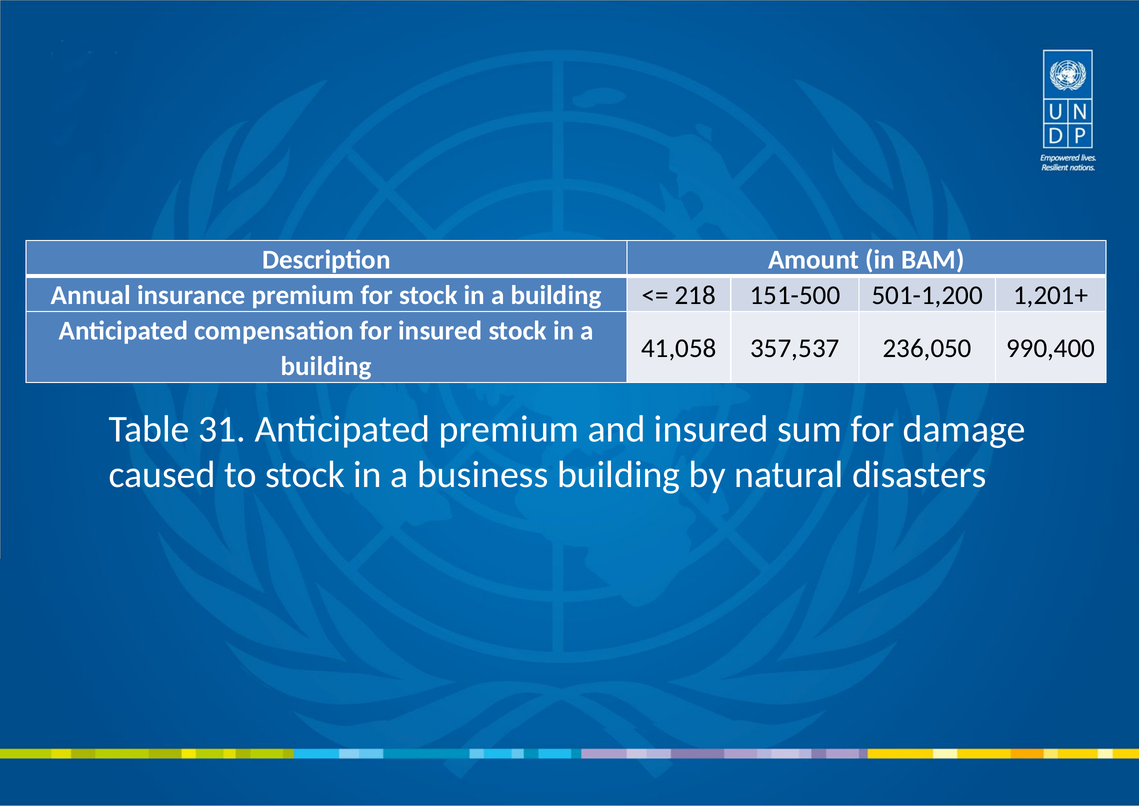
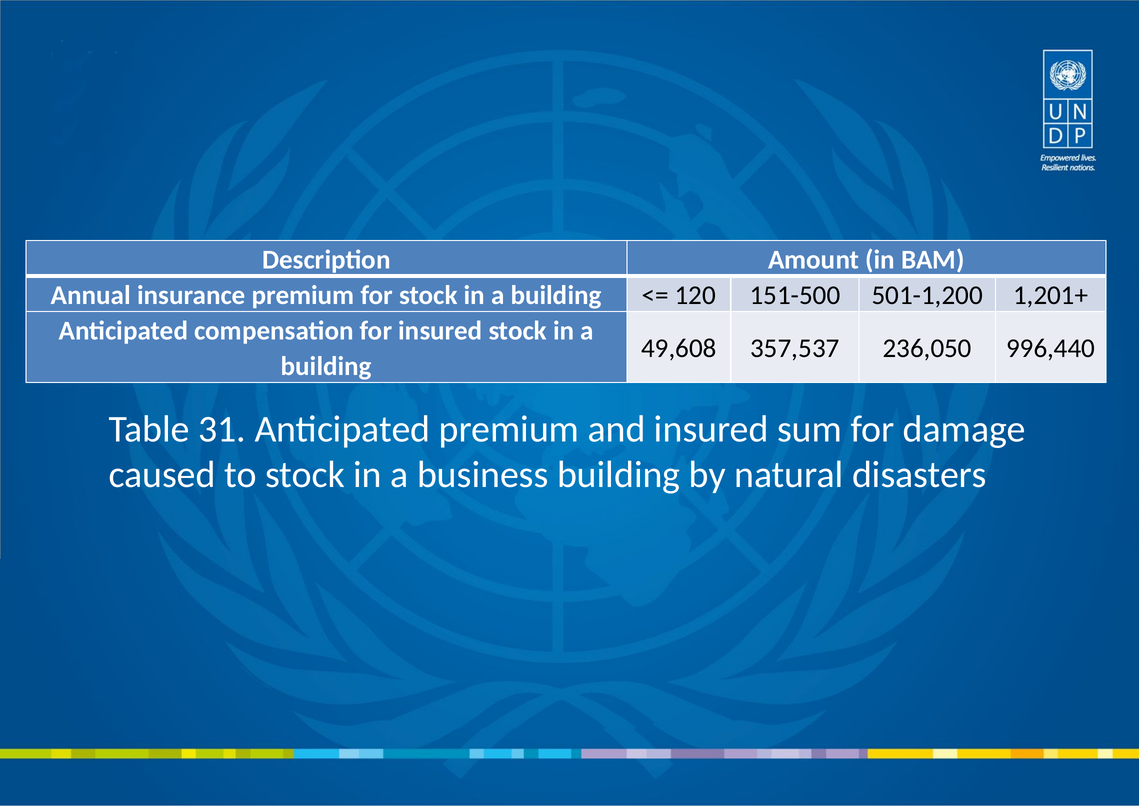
218: 218 -> 120
41,058: 41,058 -> 49,608
990,400: 990,400 -> 996,440
